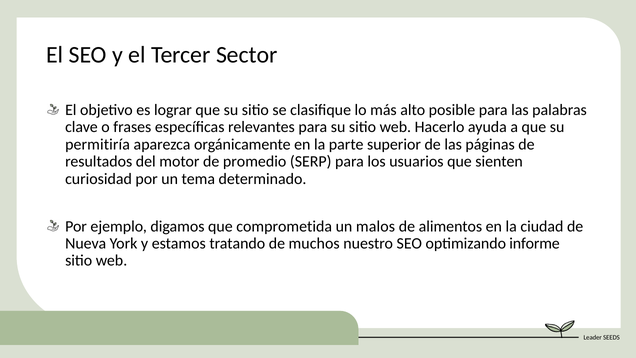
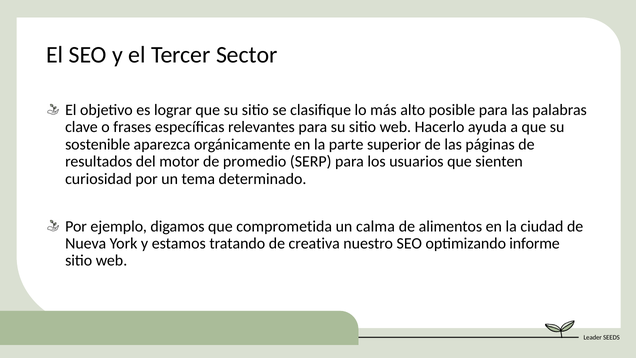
permitiría: permitiría -> sostenible
malos: malos -> calma
muchos: muchos -> creativa
